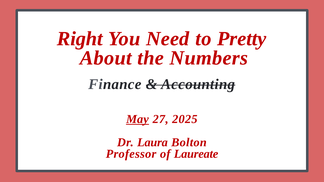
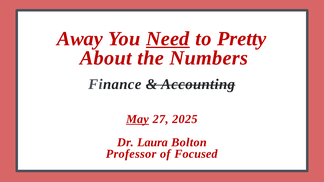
Right: Right -> Away
Need underline: none -> present
Laureate: Laureate -> Focused
